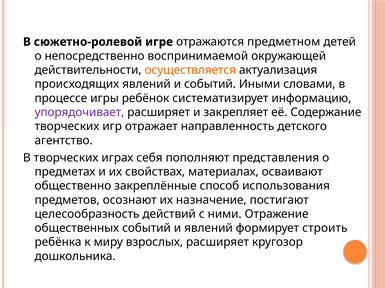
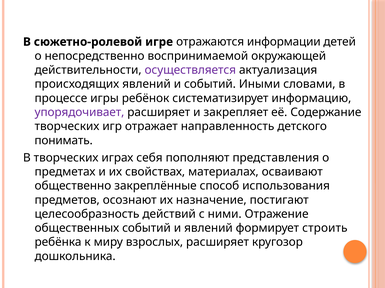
предметном: предметном -> информации
осуществляется colour: orange -> purple
агентство: агентство -> понимать
